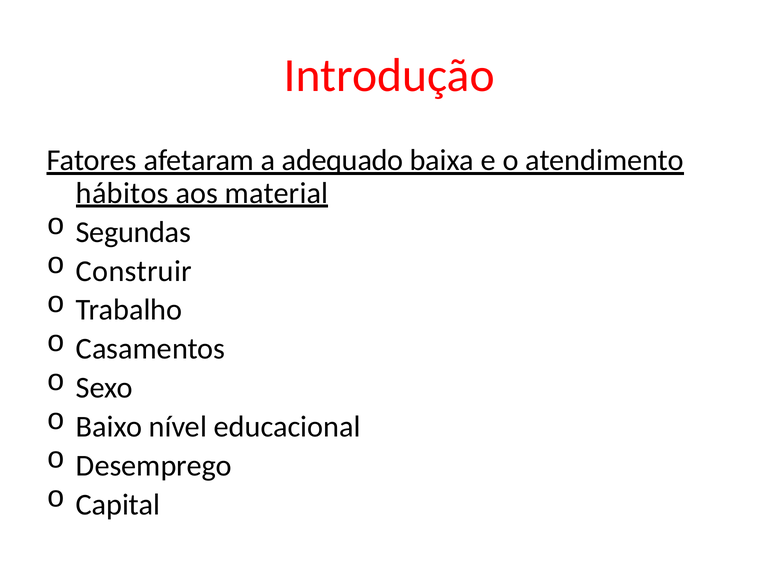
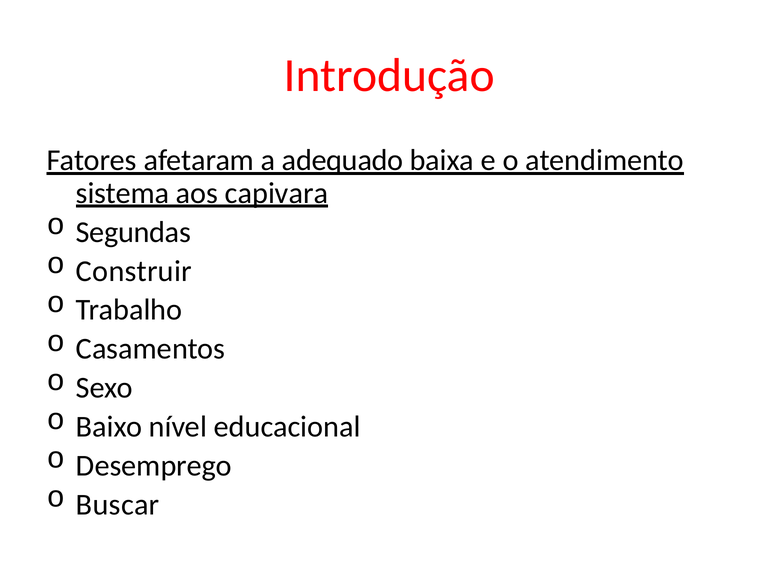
hábitos: hábitos -> sistema
material: material -> capivara
Capital: Capital -> Buscar
